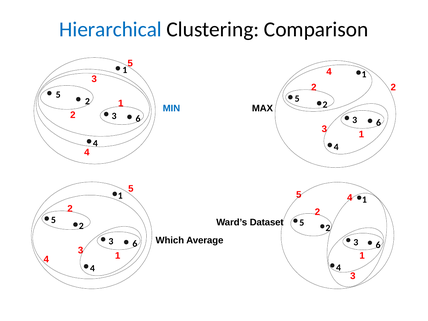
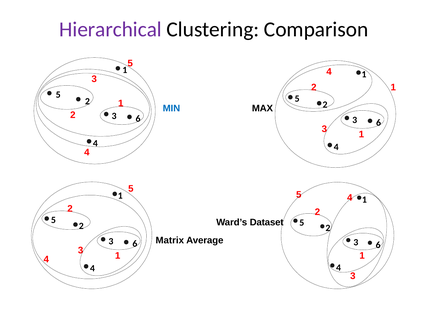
Hierarchical colour: blue -> purple
2 2: 2 -> 1
Which: Which -> Matrix
